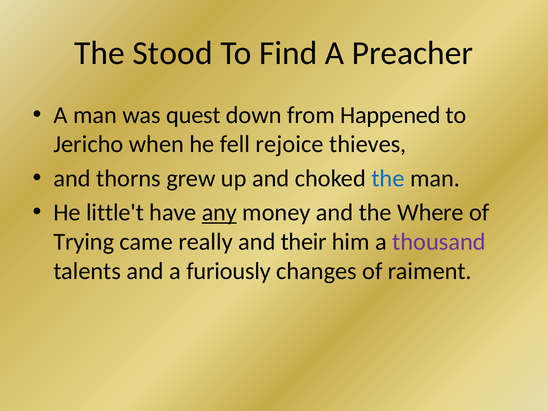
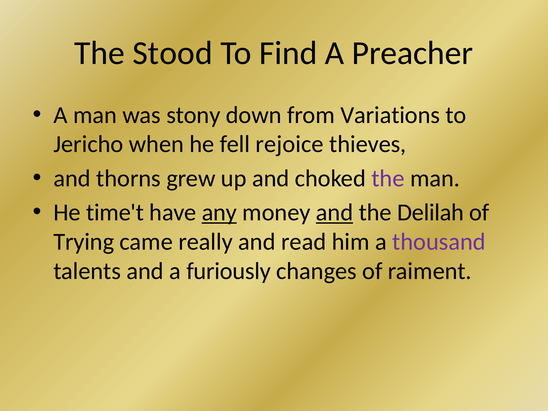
quest: quest -> stony
Happened: Happened -> Variations
the at (388, 178) colour: blue -> purple
little't: little't -> time't
and at (335, 212) underline: none -> present
Where: Where -> Delilah
their: their -> read
